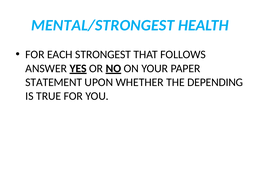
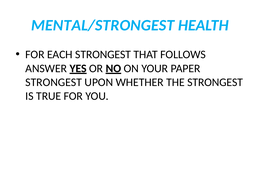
STATEMENT at (54, 82): STATEMENT -> STRONGEST
THE DEPENDING: DEPENDING -> STRONGEST
